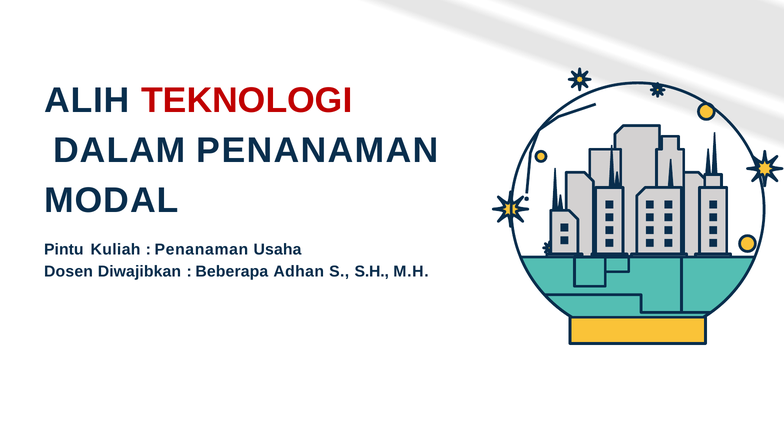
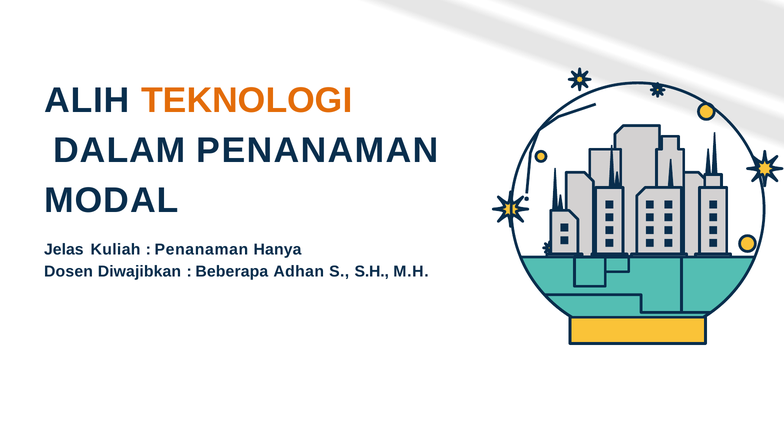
TEKNOLOGI colour: red -> orange
Pintu: Pintu -> Jelas
Usaha: Usaha -> Hanya
